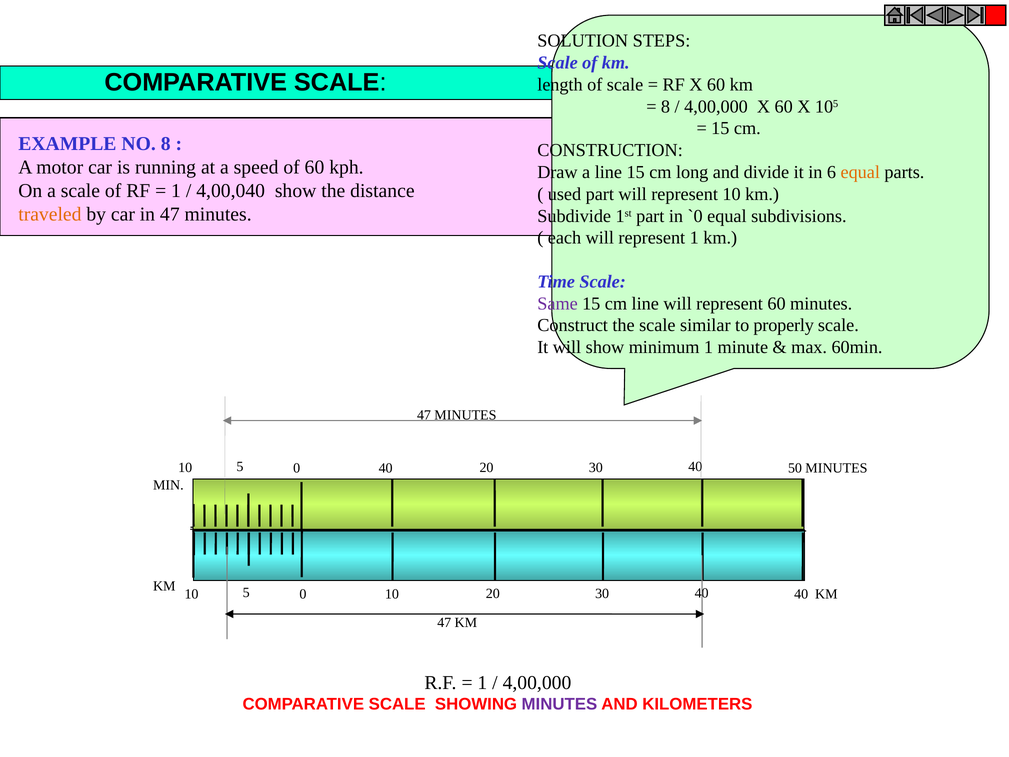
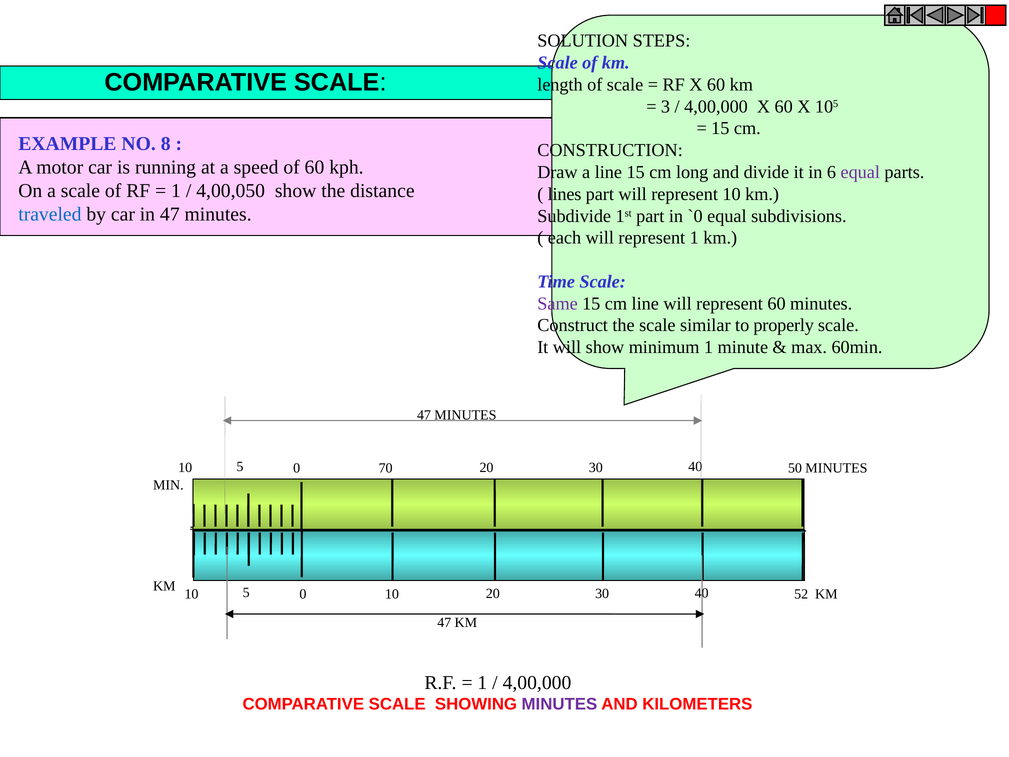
8 at (666, 106): 8 -> 3
equal at (860, 172) colour: orange -> purple
4,00,040: 4,00,040 -> 4,00,050
used: used -> lines
traveled colour: orange -> blue
10 40: 40 -> 70
5 40: 40 -> 52
